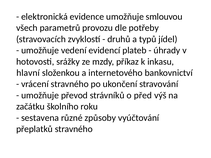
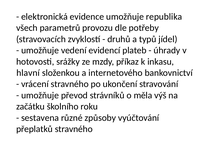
smlouvou: smlouvou -> republika
před: před -> měla
